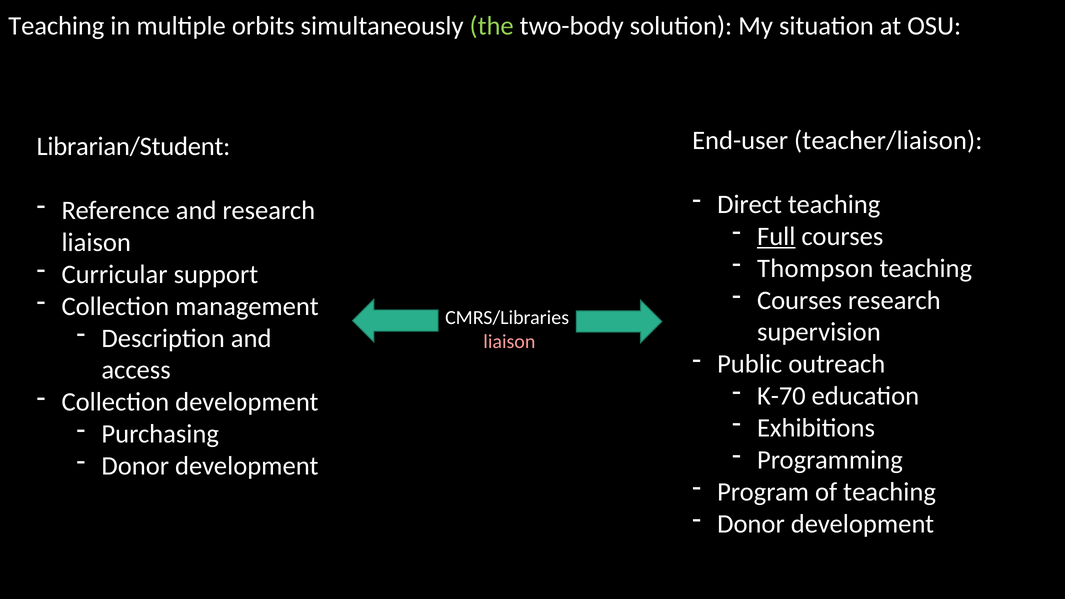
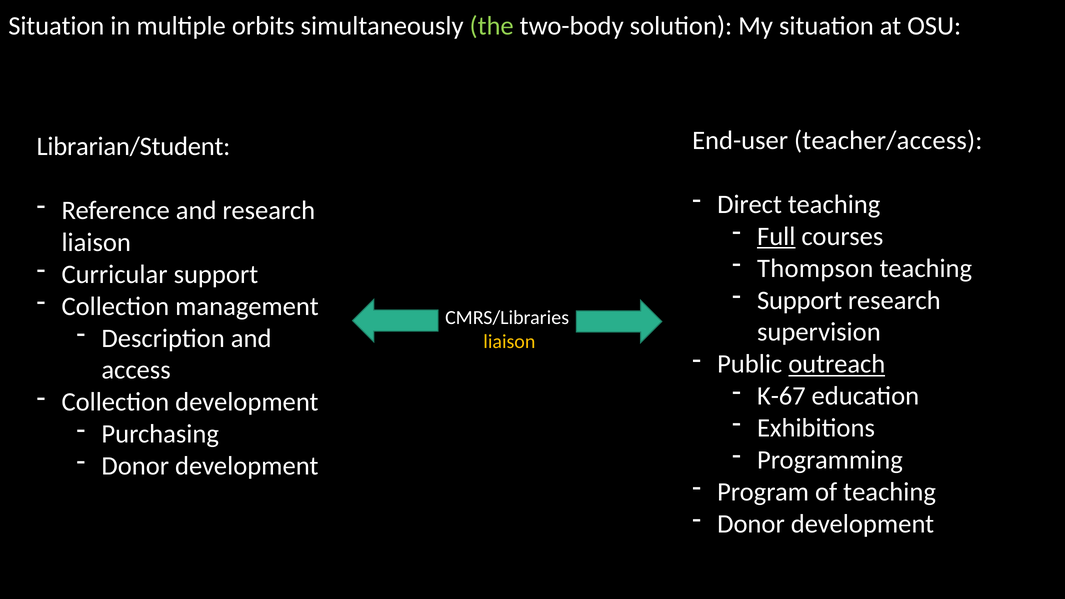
Teaching at (56, 26): Teaching -> Situation
teacher/liaison: teacher/liaison -> teacher/access
Courses at (800, 300): Courses -> Support
liaison at (509, 342) colour: pink -> yellow
outreach underline: none -> present
K-70: K-70 -> K-67
